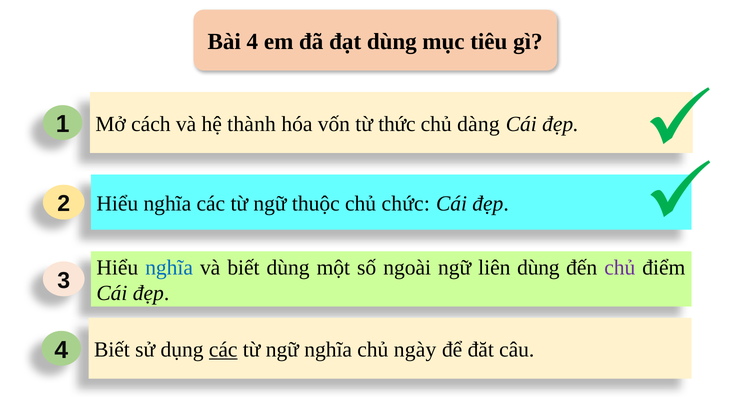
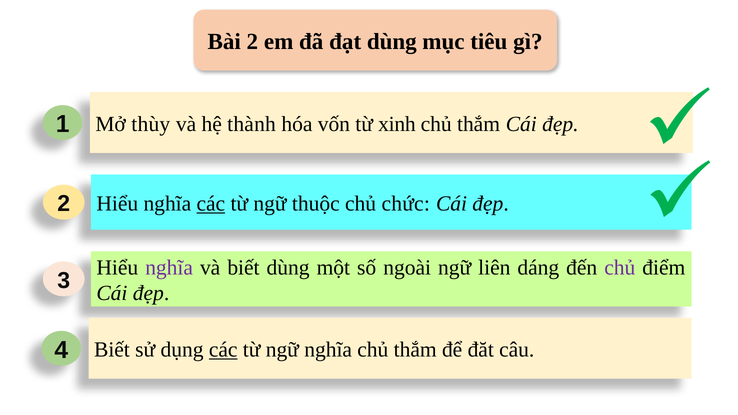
Bài 4: 4 -> 2
cách: cách -> thùy
thức: thức -> xinh
dàng at (478, 124): dàng -> thắm
các at (211, 204) underline: none -> present
nghĩa at (169, 268) colour: blue -> purple
liên dùng: dùng -> dáng
ngày at (415, 350): ngày -> thắm
